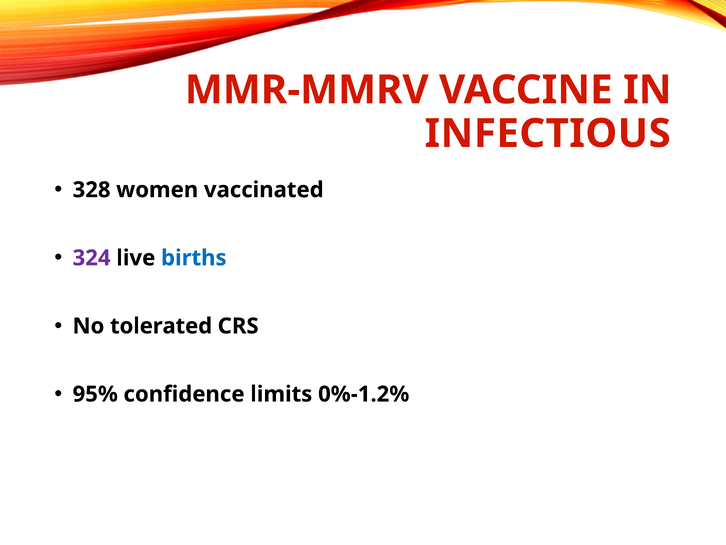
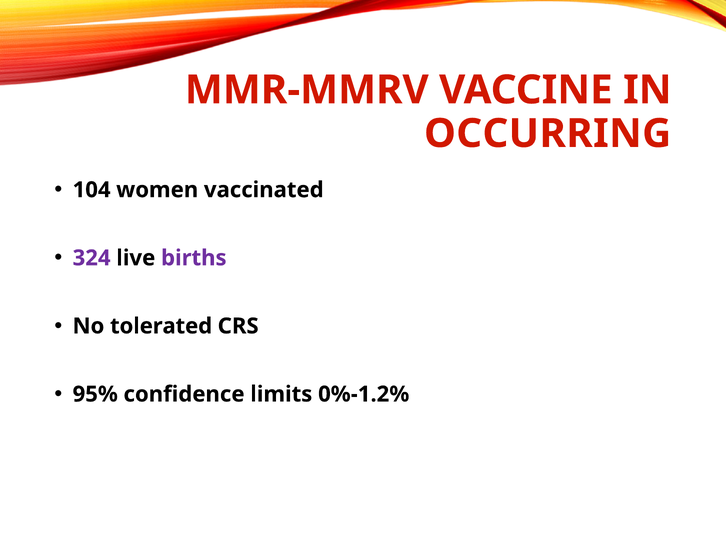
INFECTIOUS: INFECTIOUS -> OCCURRING
328: 328 -> 104
births colour: blue -> purple
